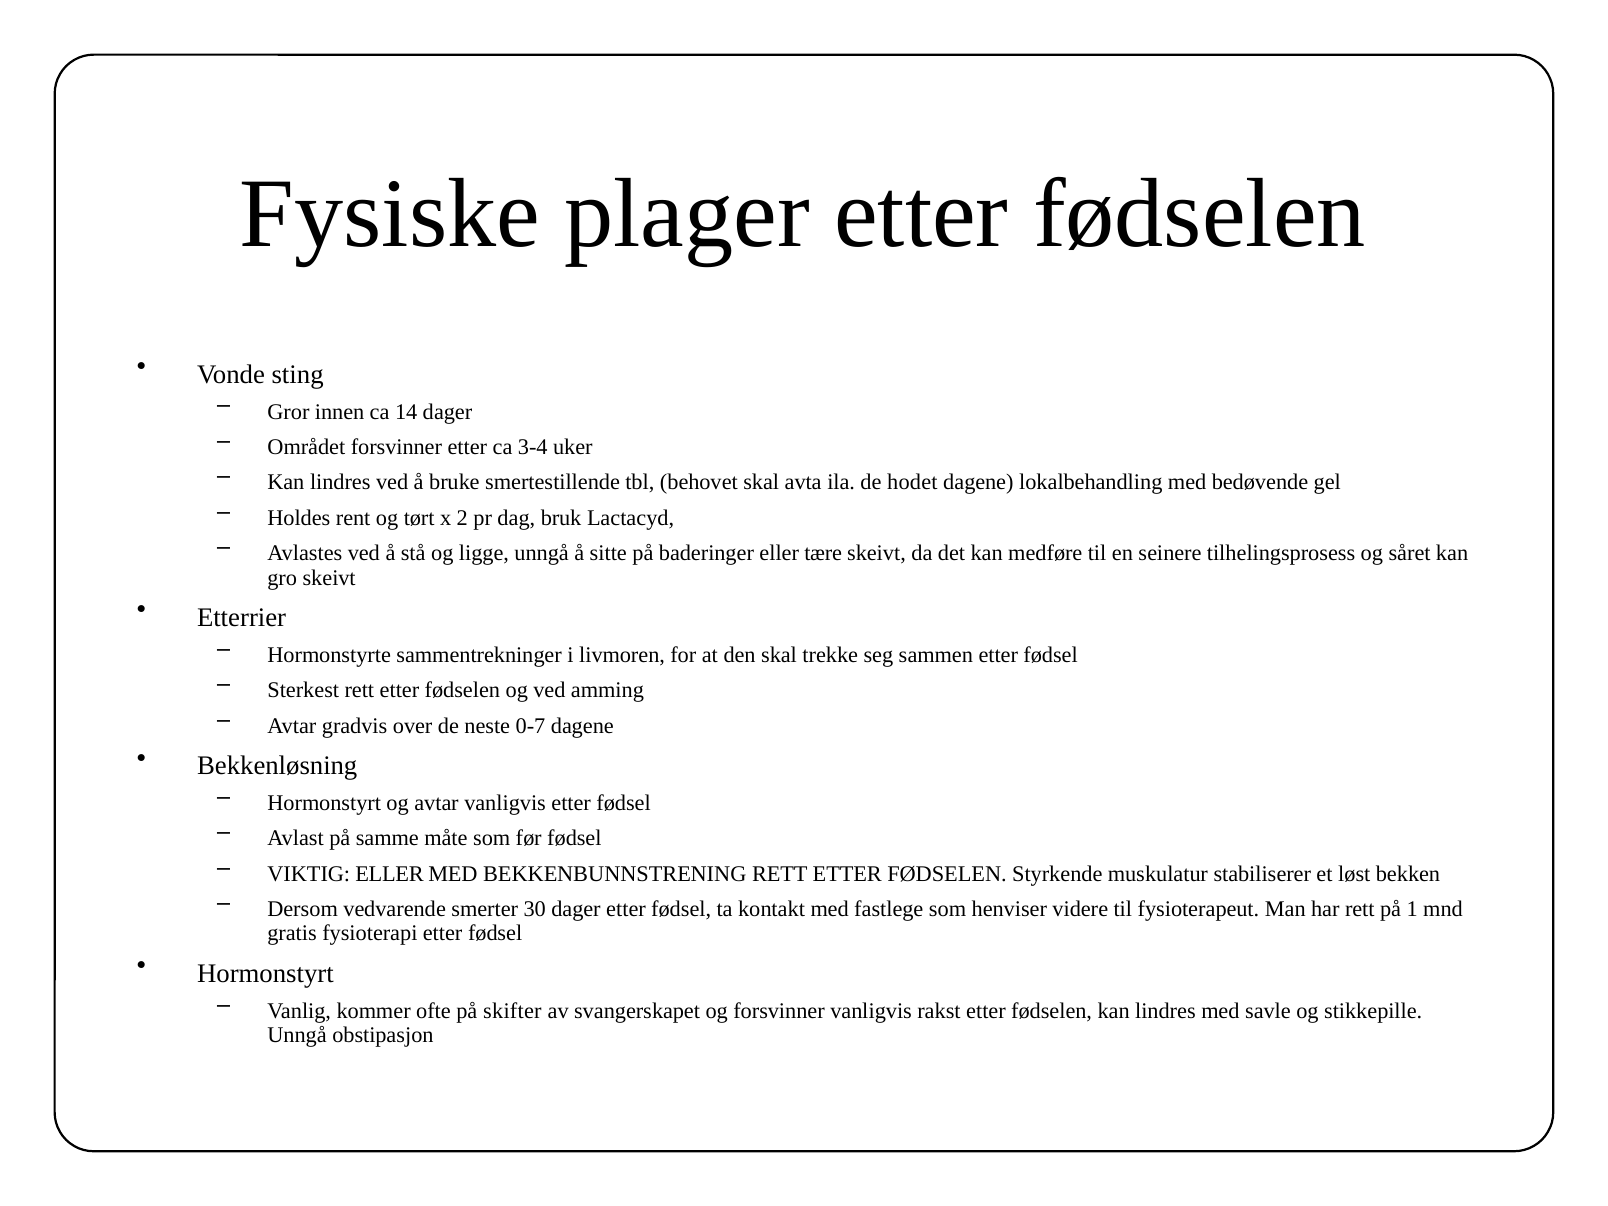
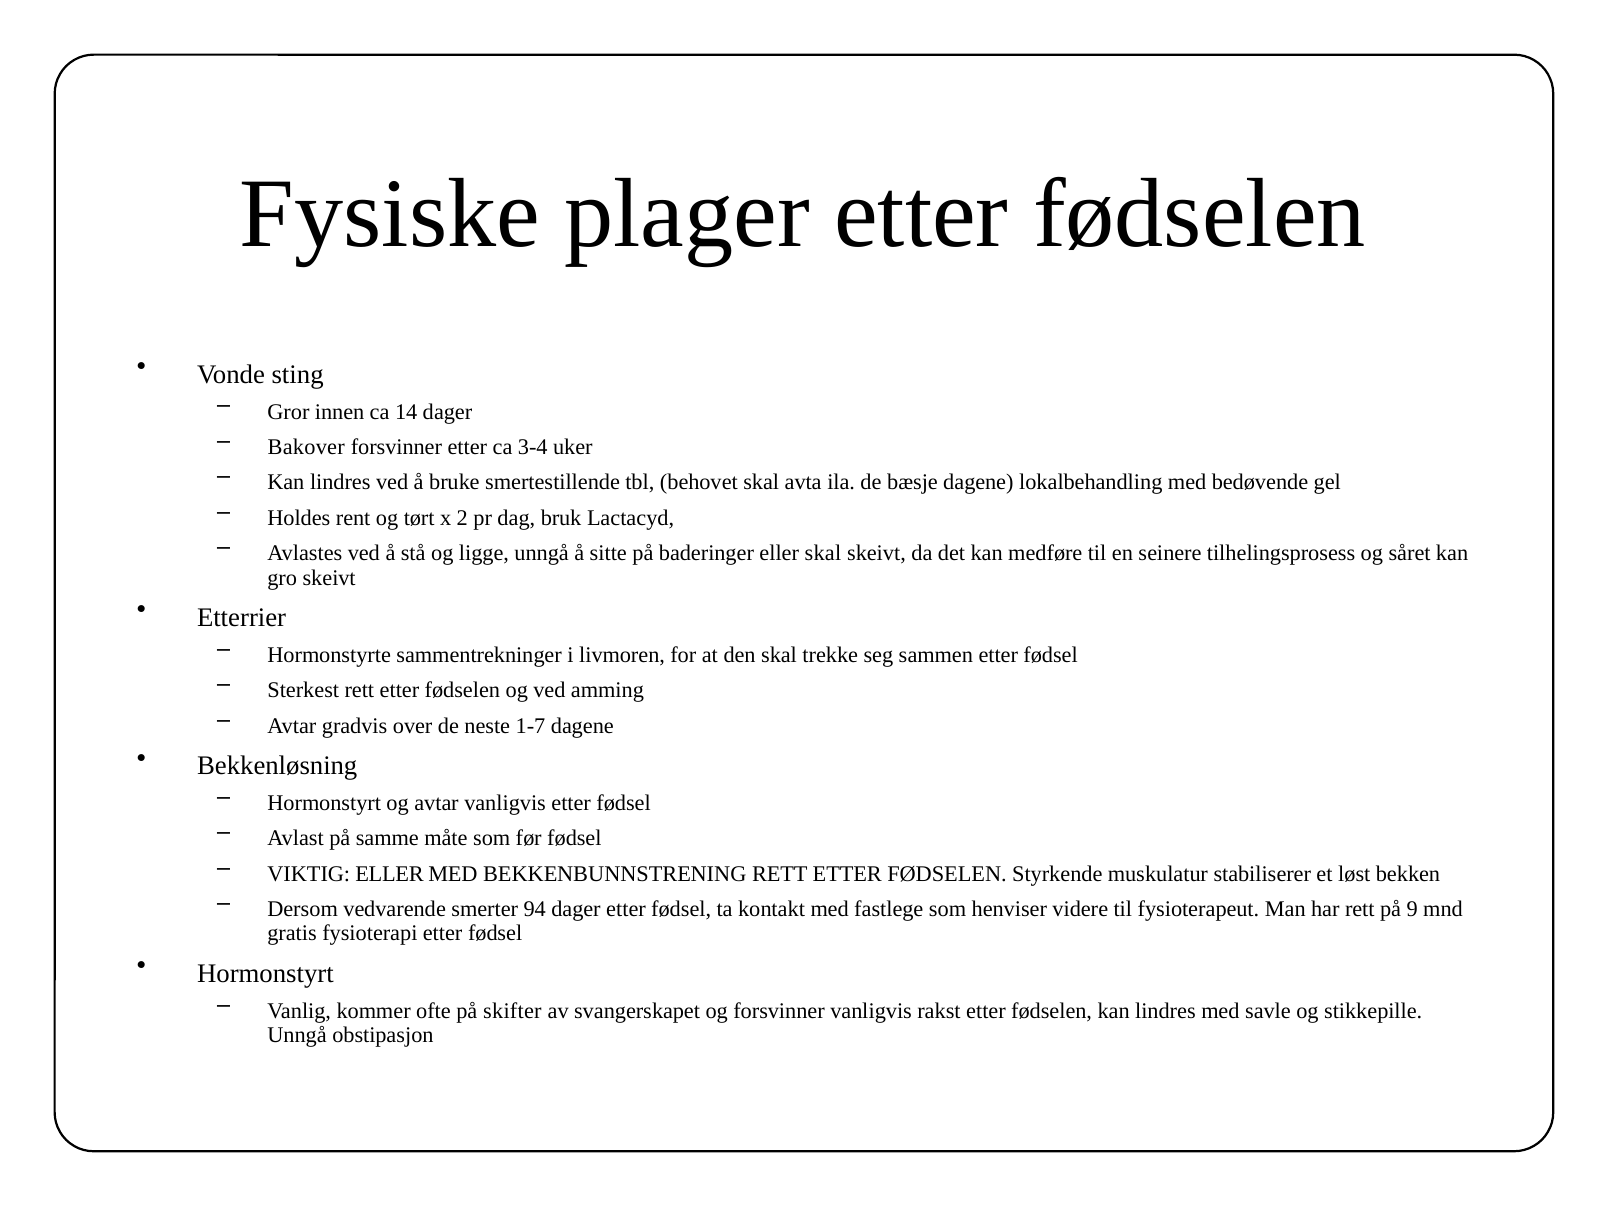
Området: Området -> Bakover
hodet: hodet -> bæsje
eller tære: tære -> skal
0-7: 0-7 -> 1-7
30: 30 -> 94
1: 1 -> 9
